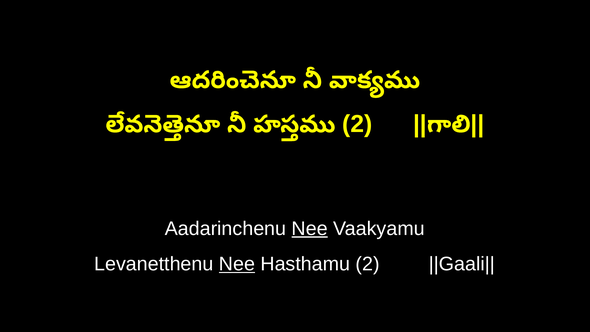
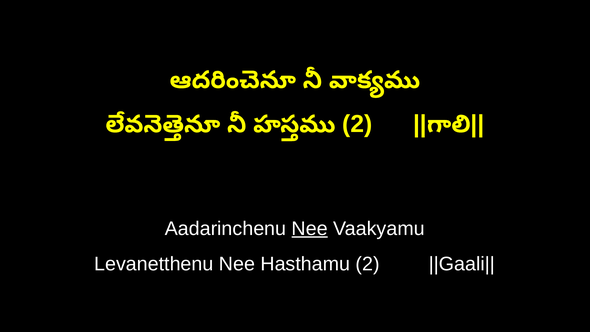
Nee at (237, 264) underline: present -> none
